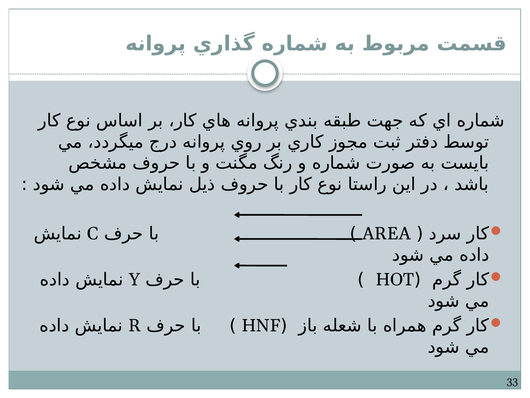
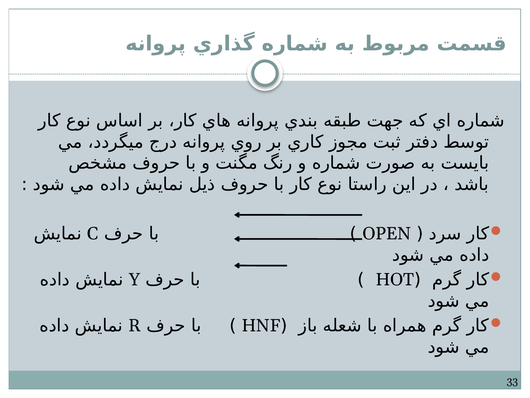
AREA: AREA -> OPEN
